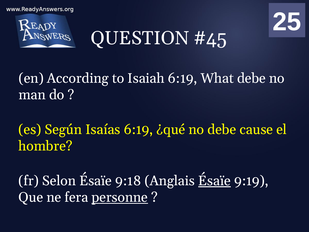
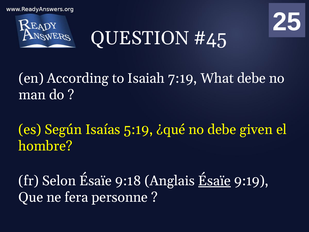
Isaiah 6:19: 6:19 -> 7:19
Isaías 6:19: 6:19 -> 5:19
cause: cause -> given
personne underline: present -> none
